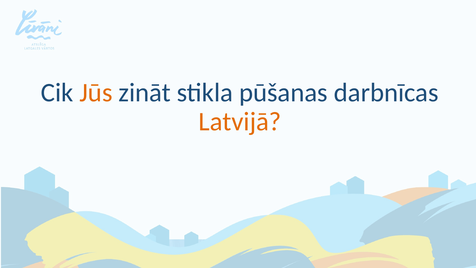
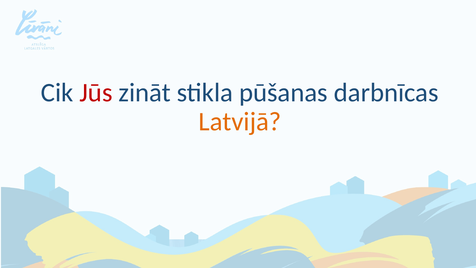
Jūs colour: orange -> red
